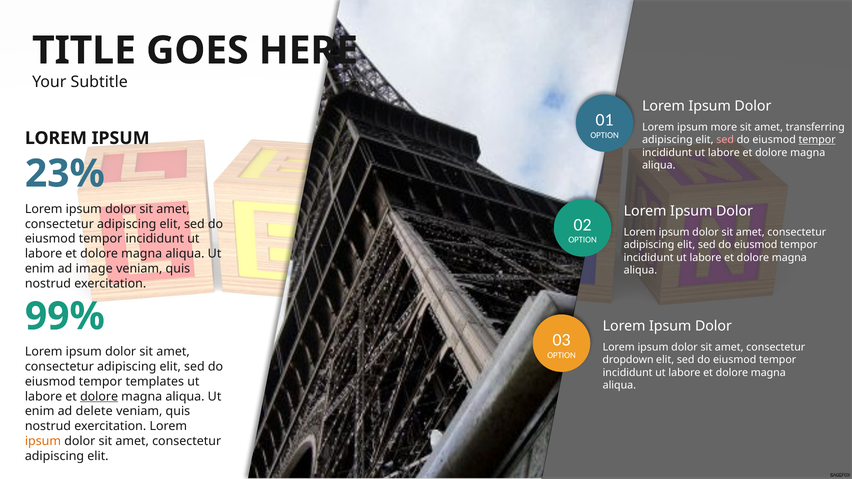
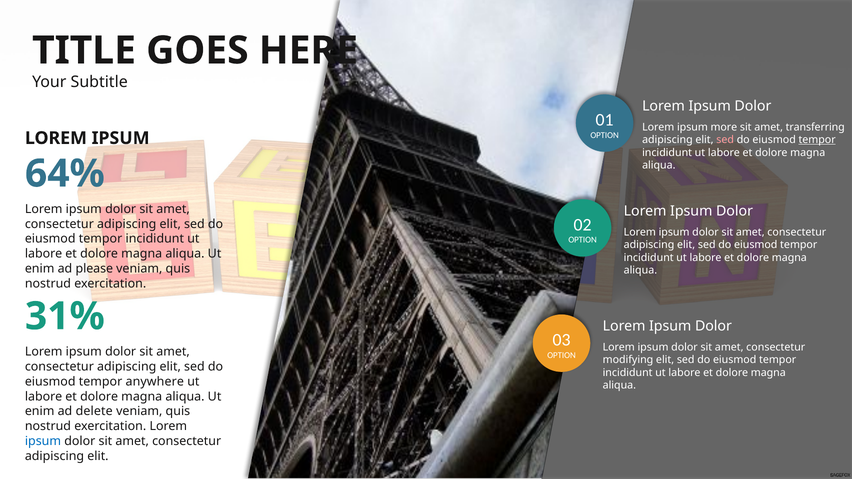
23%: 23% -> 64%
image: image -> please
99%: 99% -> 31%
dropdown: dropdown -> modifying
templates: templates -> anywhere
dolore at (99, 397) underline: present -> none
ipsum at (43, 441) colour: orange -> blue
